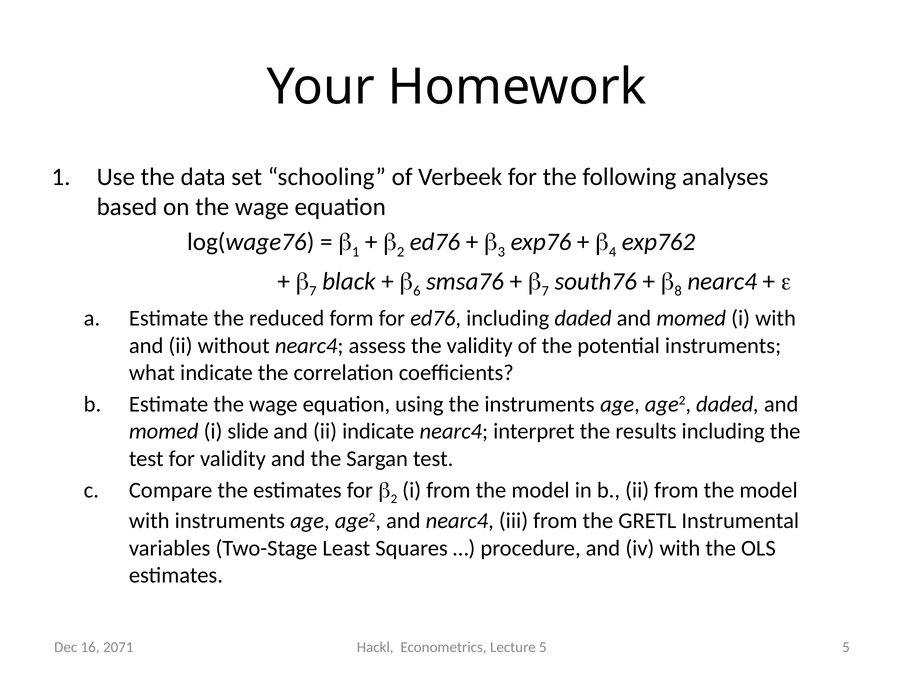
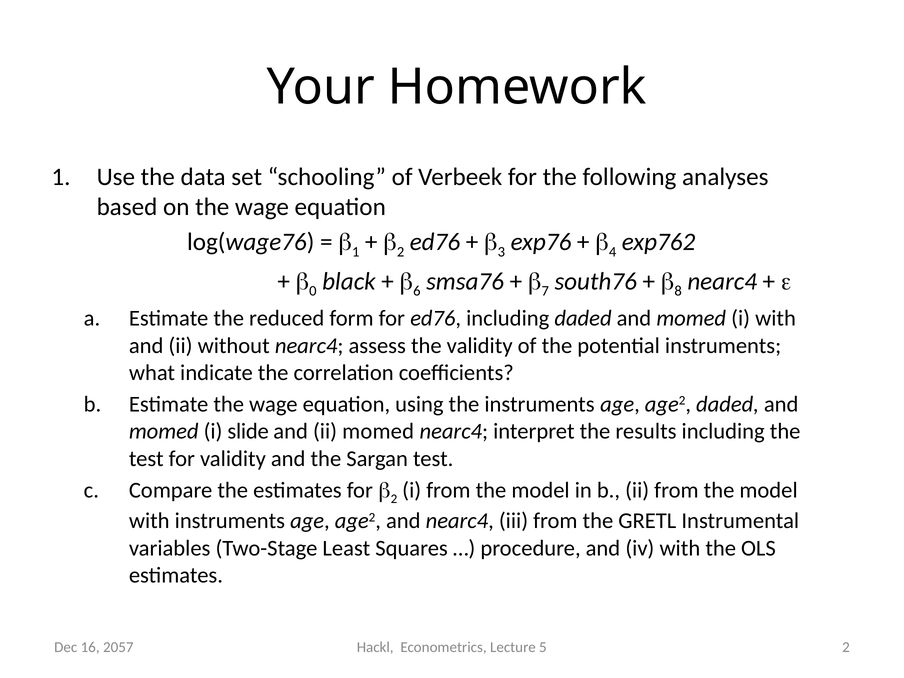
7 at (313, 291): 7 -> 0
ii indicate: indicate -> momed
2071: 2071 -> 2057
5 5: 5 -> 2
